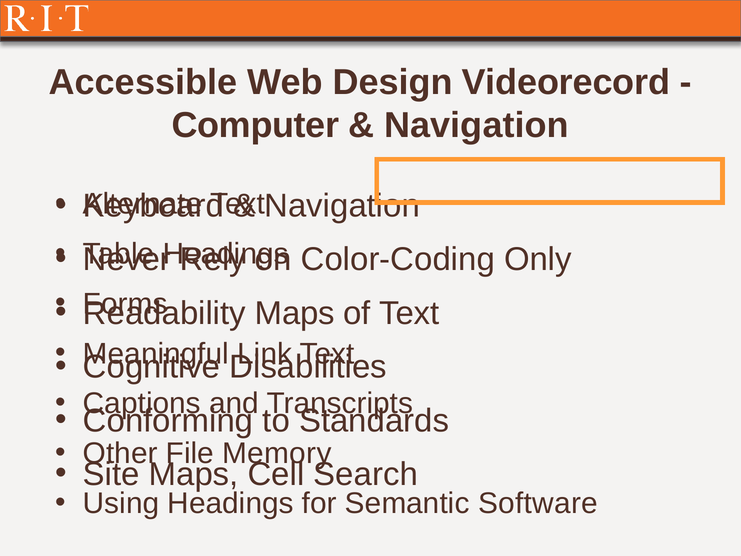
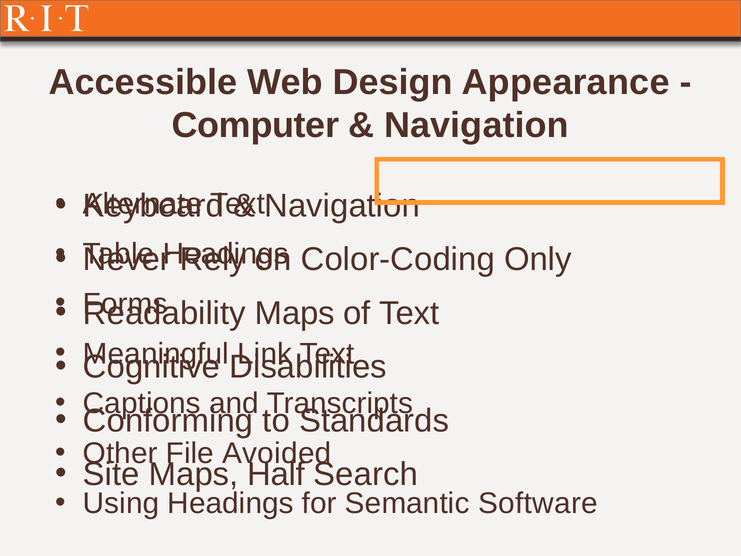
Videorecord: Videorecord -> Appearance
Memory: Memory -> Avoided
Cell: Cell -> Half
